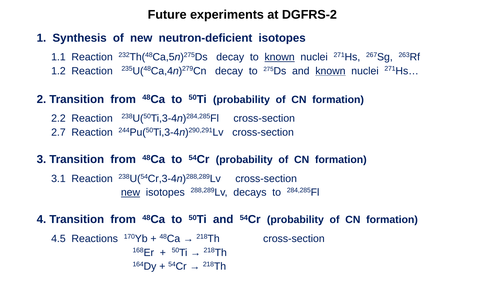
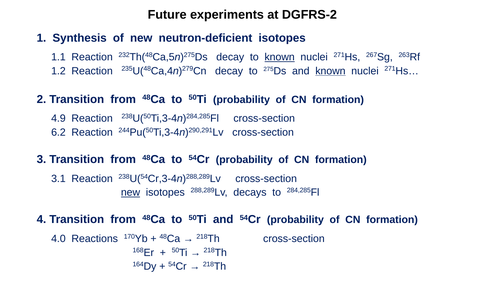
2.2: 2.2 -> 4.9
2.7: 2.7 -> 6.2
4.5: 4.5 -> 4.0
